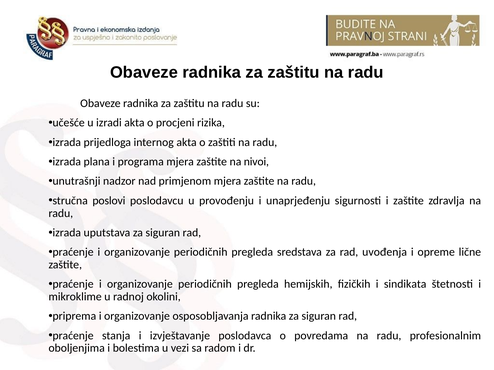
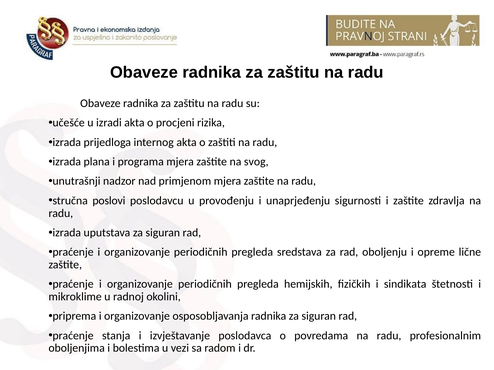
nivoi: nivoi -> svog
uvođenja: uvođenja -> oboljenju
